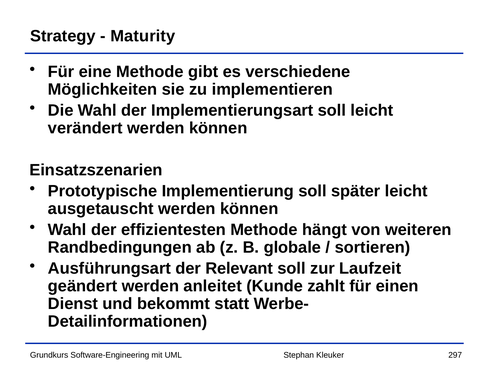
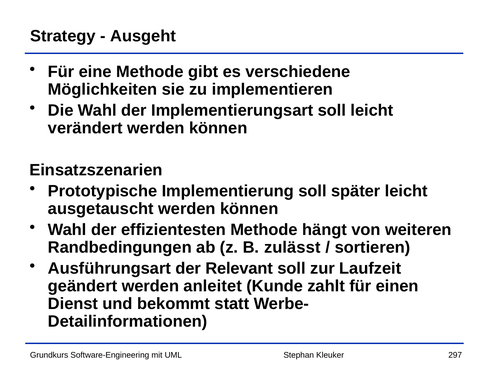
Maturity: Maturity -> Ausgeht
globale: globale -> zulässt
